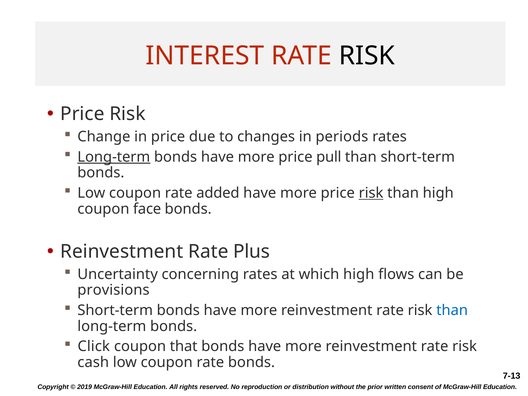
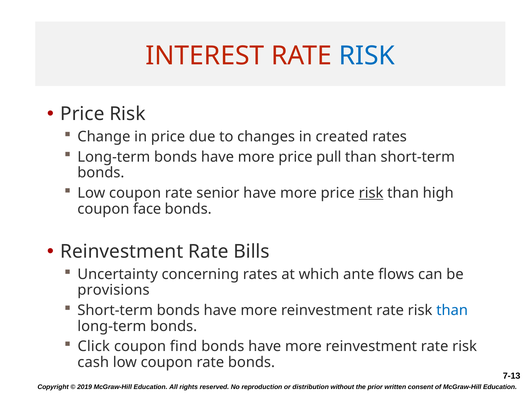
RISK at (367, 56) colour: black -> blue
periods: periods -> created
Long-term at (114, 157) underline: present -> none
added: added -> senior
Plus: Plus -> Bills
which high: high -> ante
that: that -> find
